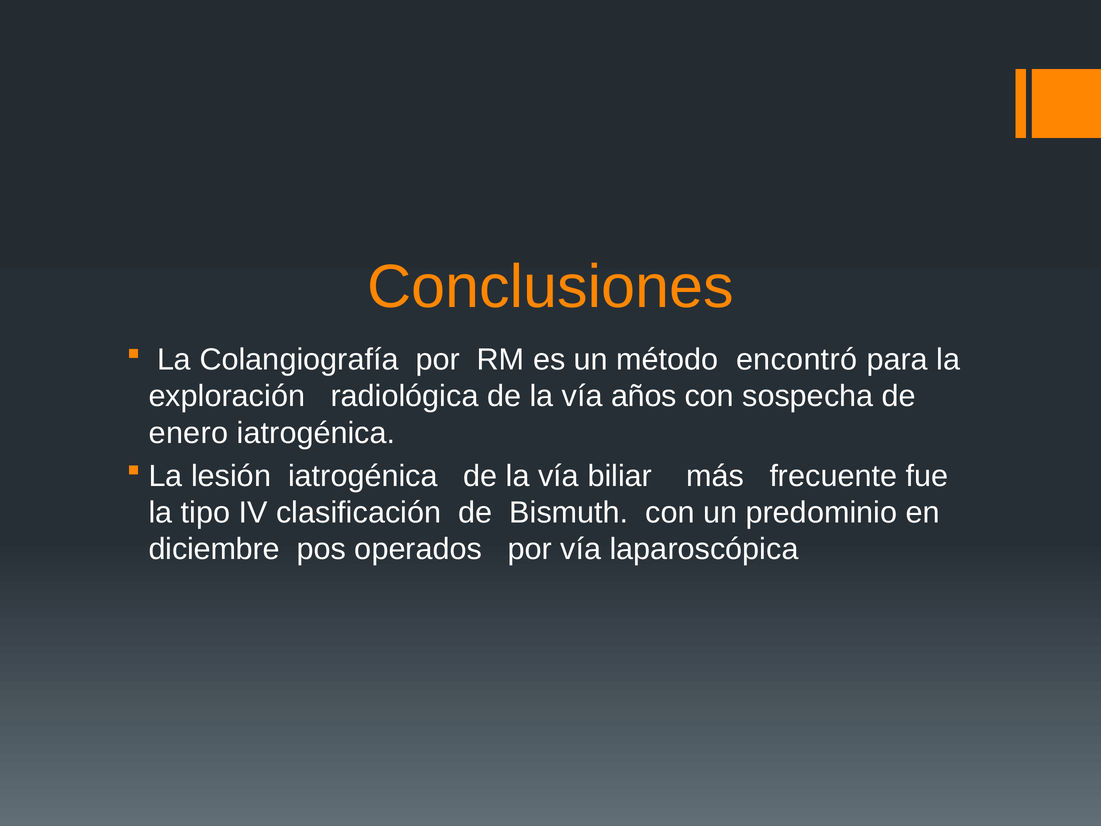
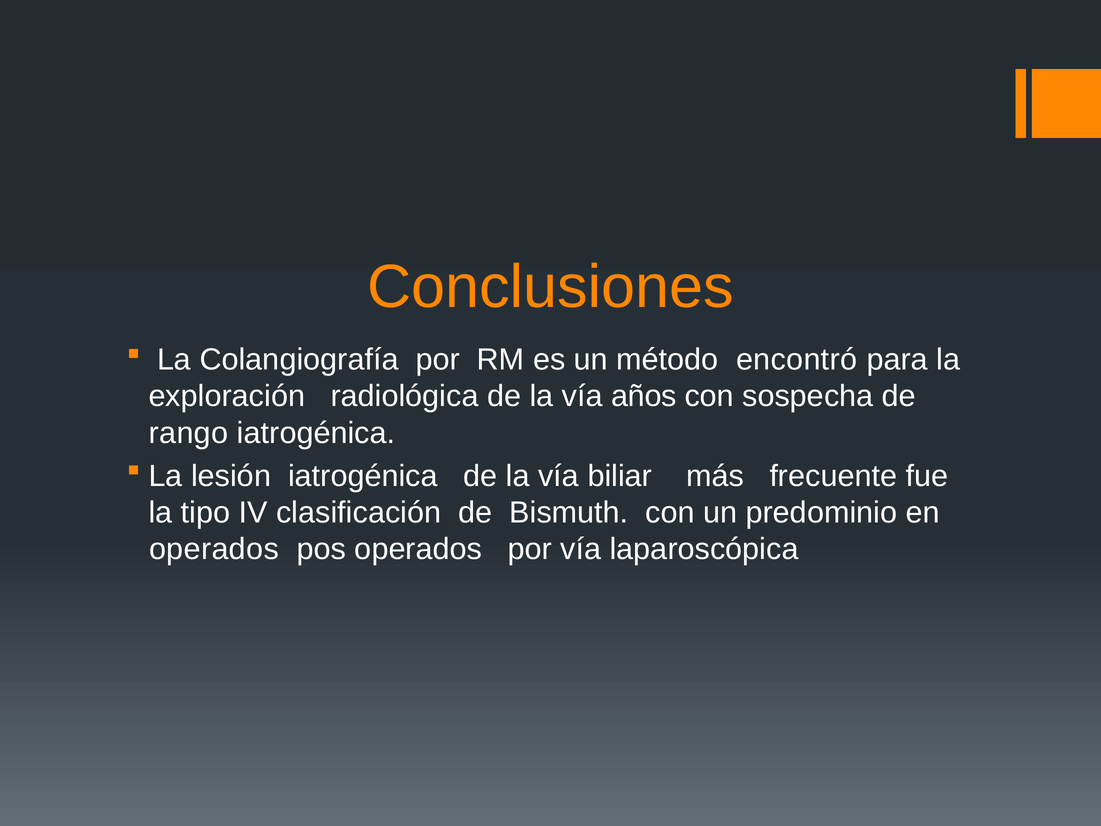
enero: enero -> rango
diciembre at (214, 549): diciembre -> operados
